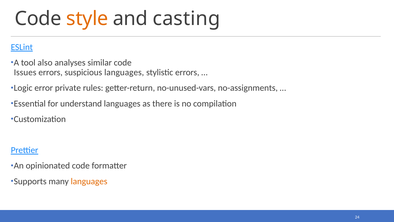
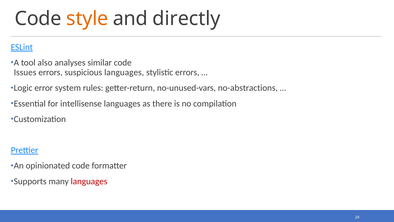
casting: casting -> directly
private: private -> system
no-assignments: no-assignments -> no-abstractions
understand: understand -> intellisense
languages at (89, 181) colour: orange -> red
